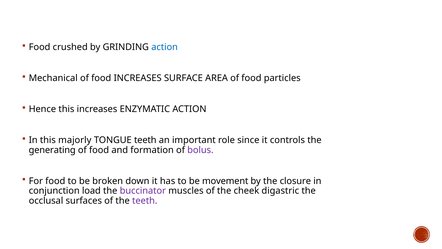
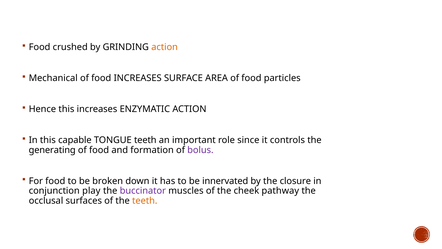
action at (165, 47) colour: blue -> orange
majorly: majorly -> capable
movement: movement -> innervated
load: load -> play
digastric: digastric -> pathway
teeth at (145, 201) colour: purple -> orange
